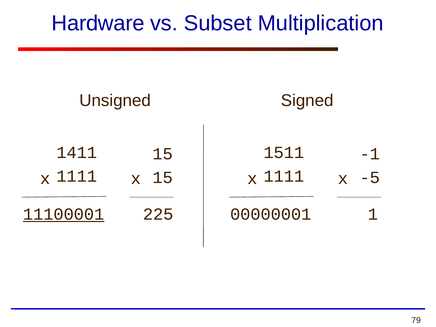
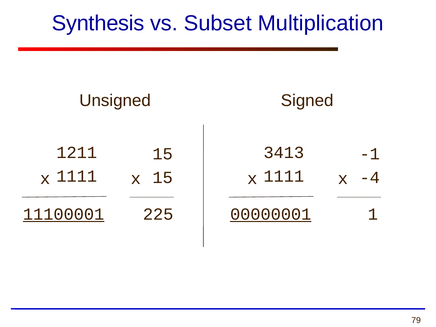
Hardware: Hardware -> Synthesis
1411: 1411 -> 1211
1511: 1511 -> 3413
-5: -5 -> -4
00000001 underline: none -> present
